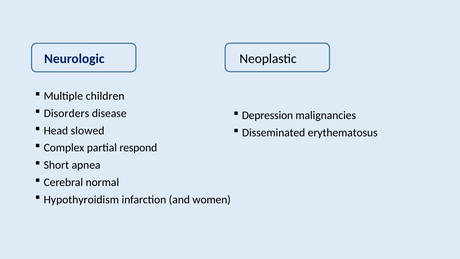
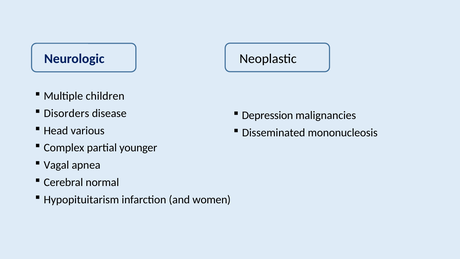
slowed: slowed -> various
erythematosus: erythematosus -> mononucleosis
respond: respond -> younger
Short: Short -> Vagal
Hypothyroidism: Hypothyroidism -> Hypopituitarism
